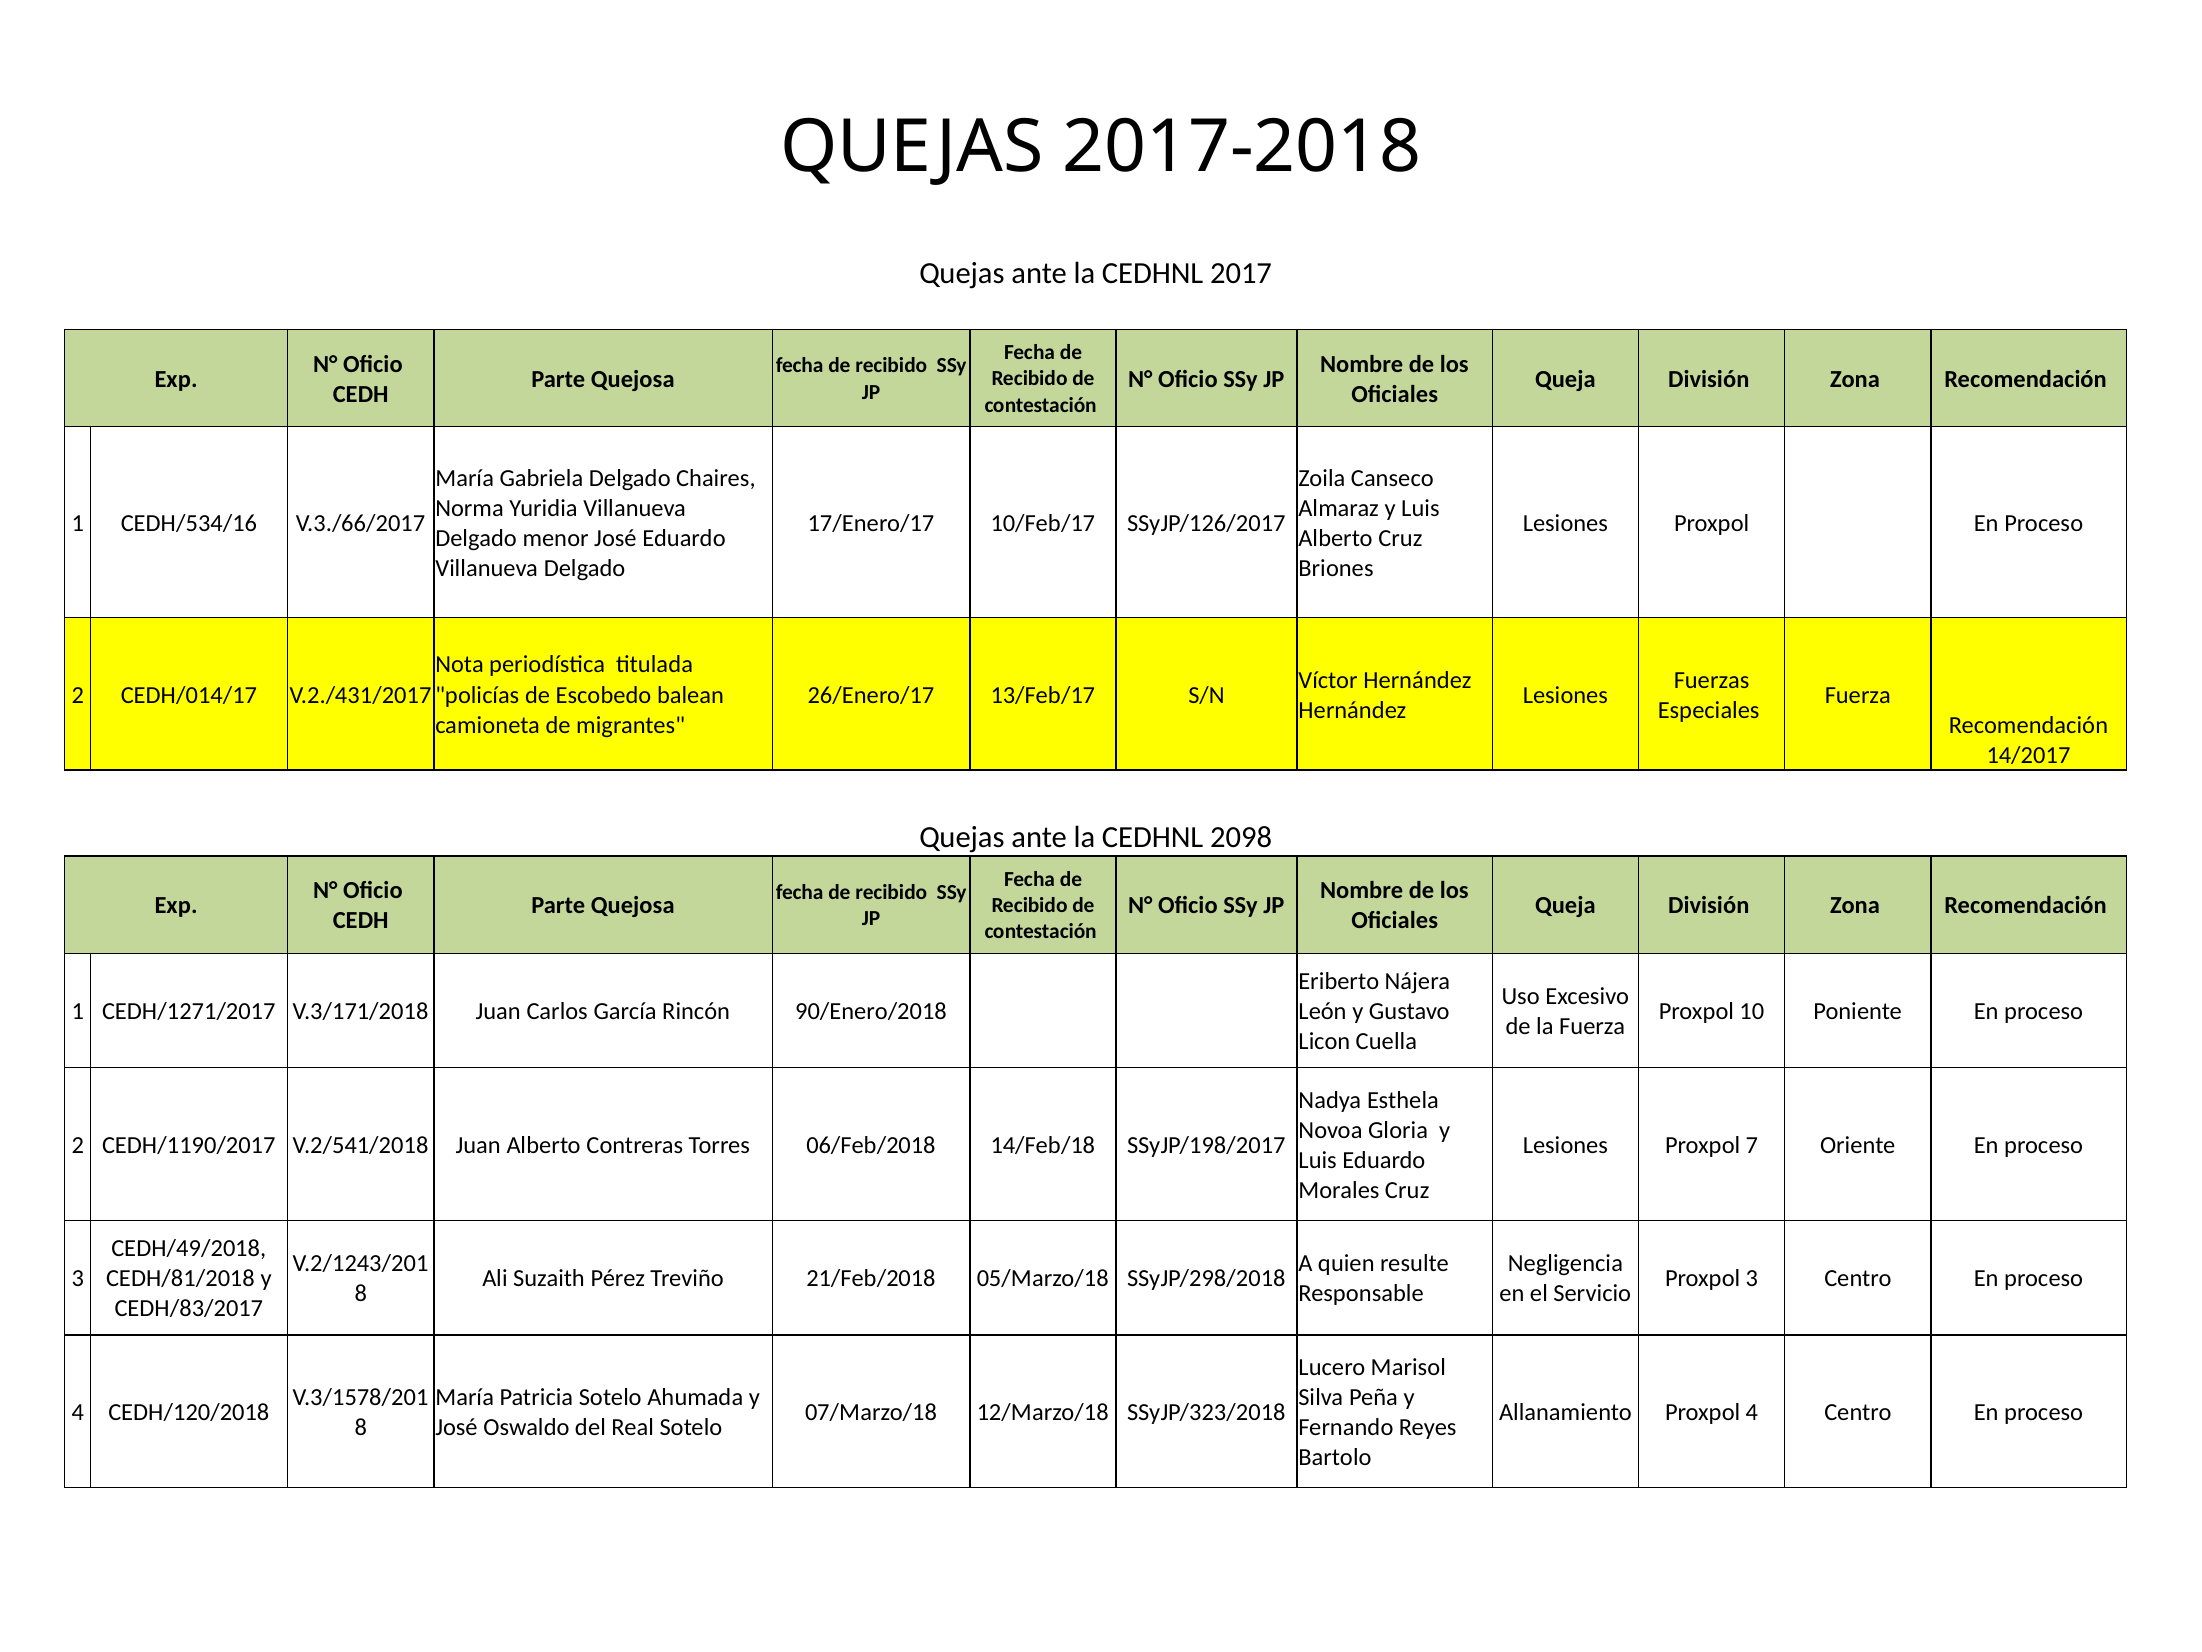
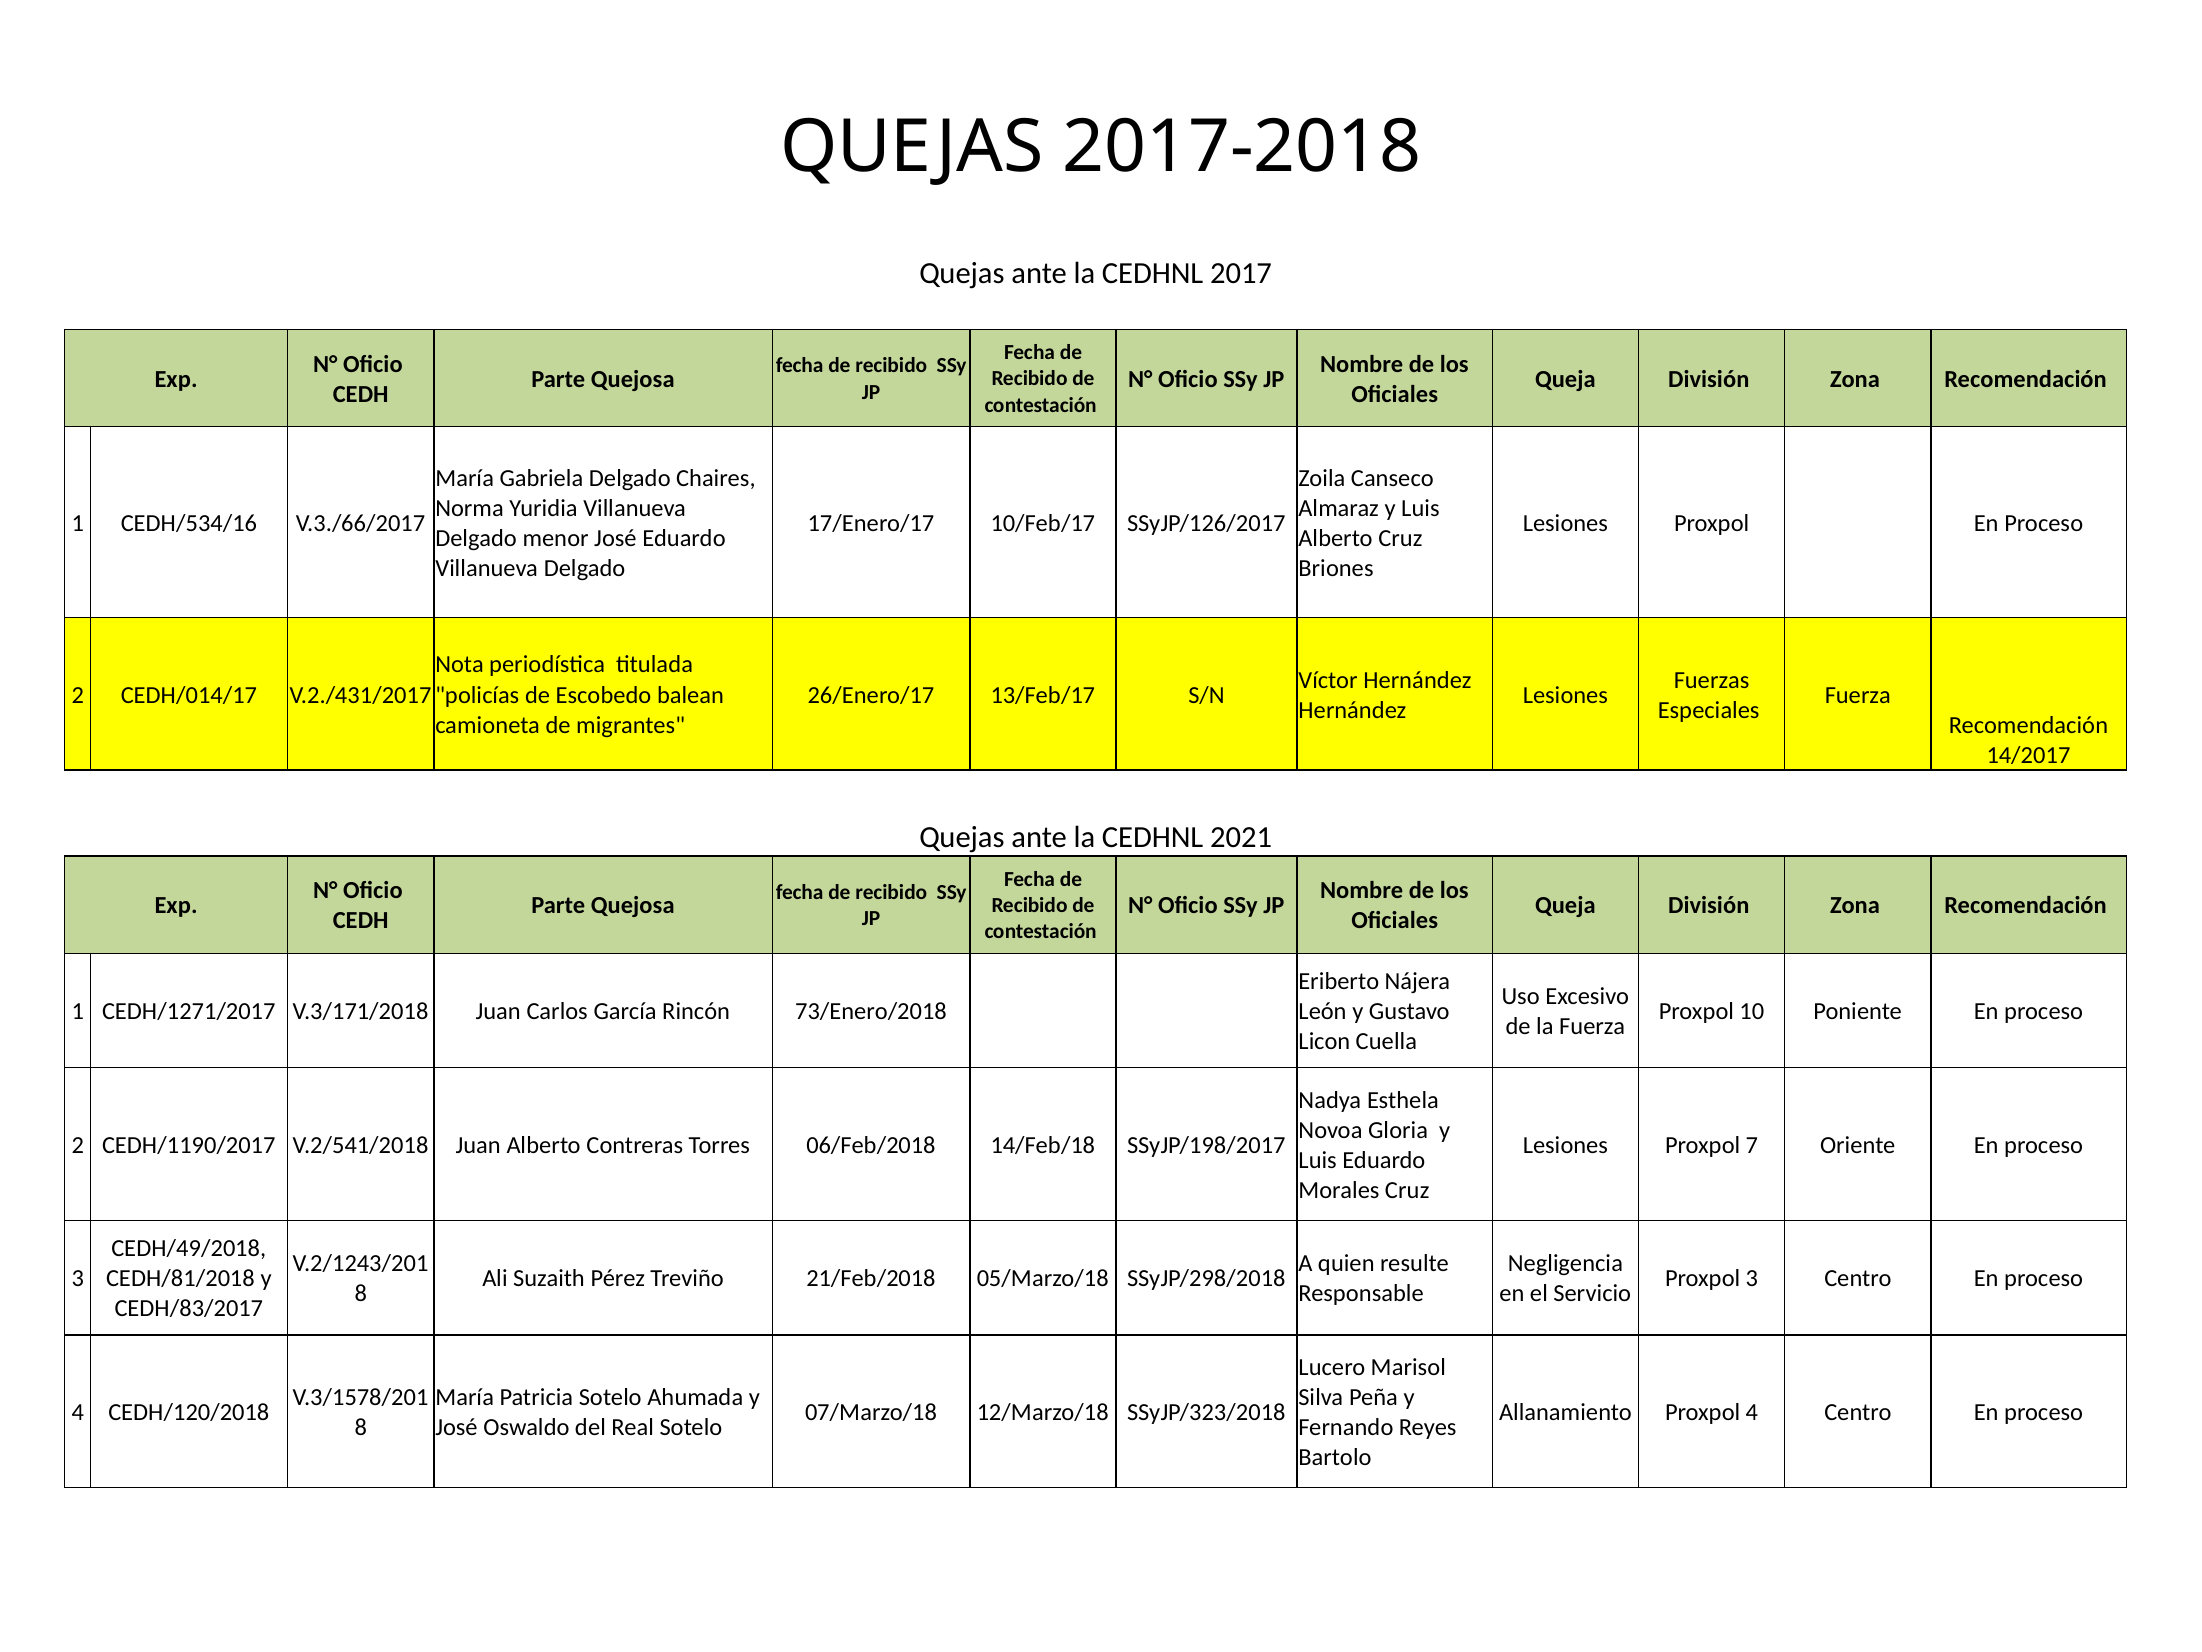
2098: 2098 -> 2021
90/Enero/2018: 90/Enero/2018 -> 73/Enero/2018
